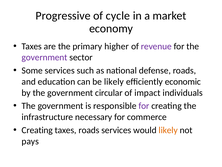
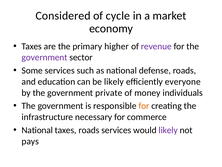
Progressive: Progressive -> Considered
economic: economic -> everyone
circular: circular -> private
impact: impact -> money
for at (144, 106) colour: purple -> orange
Creating at (37, 130): Creating -> National
likely at (168, 130) colour: orange -> purple
